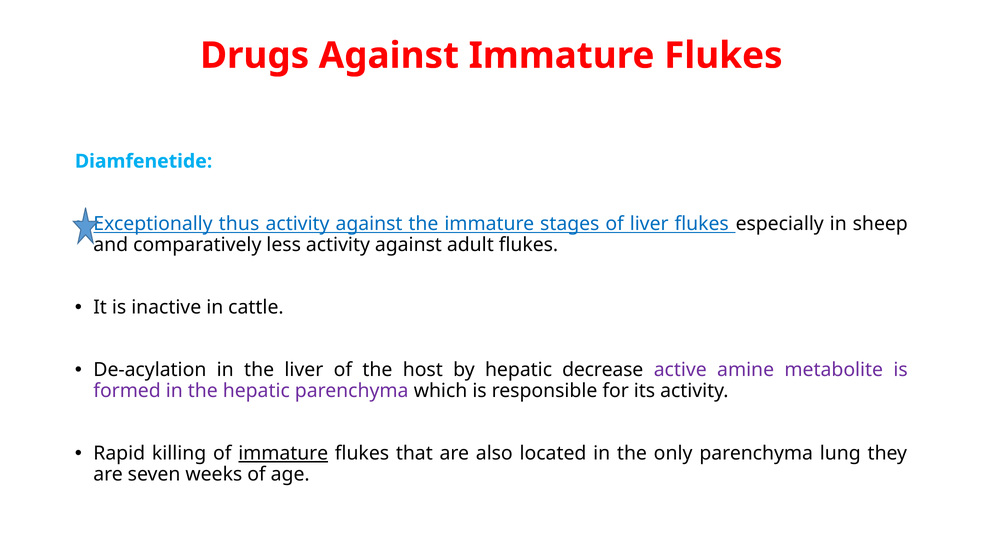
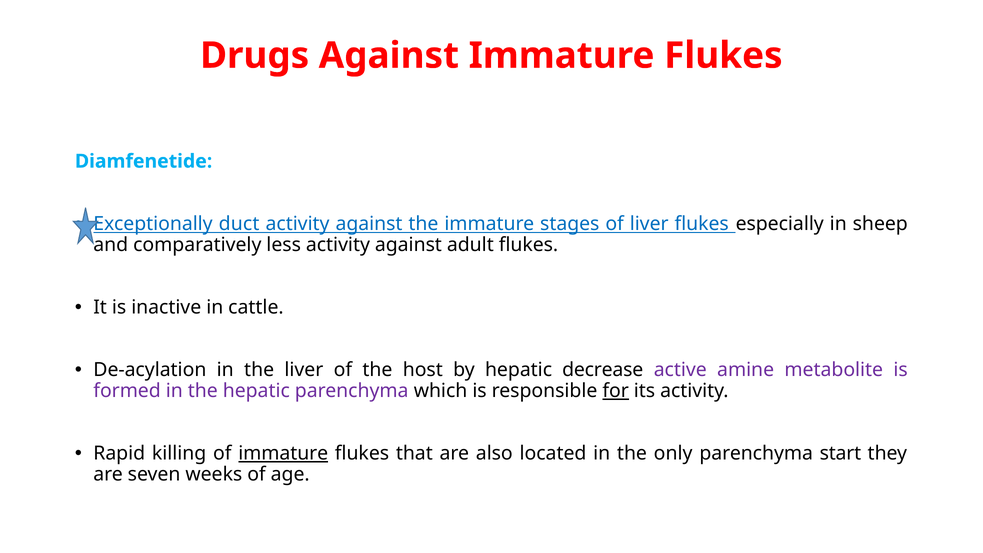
thus: thus -> duct
for underline: none -> present
lung: lung -> start
